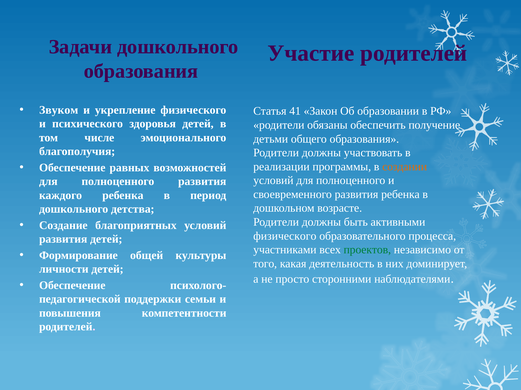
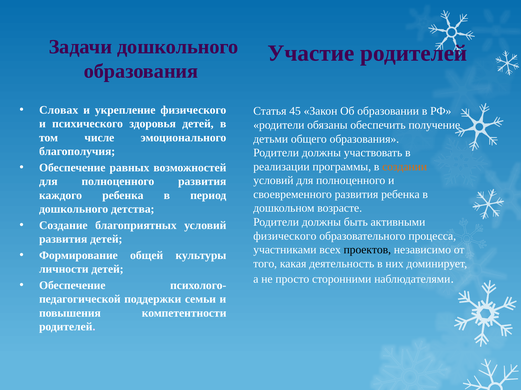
Звуком: Звуком -> Словах
41: 41 -> 45
проектов colour: green -> black
